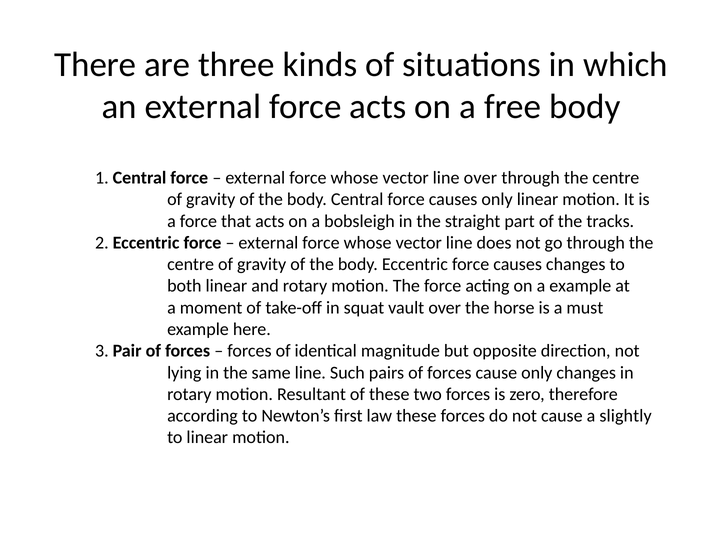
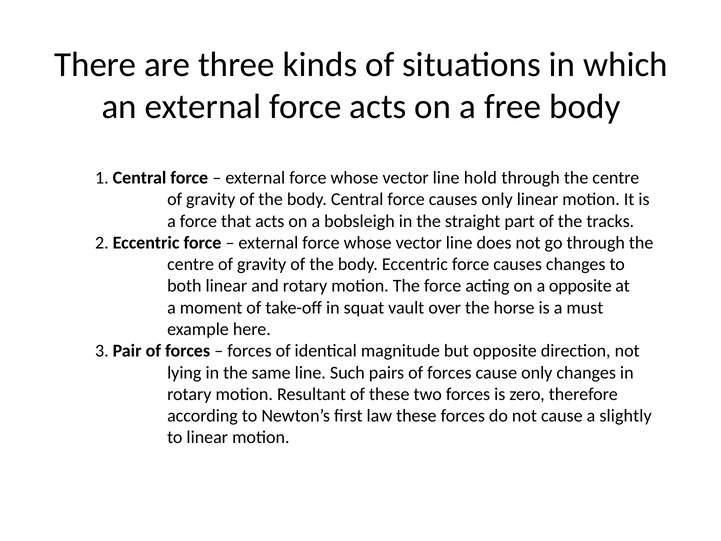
line over: over -> hold
a example: example -> opposite
